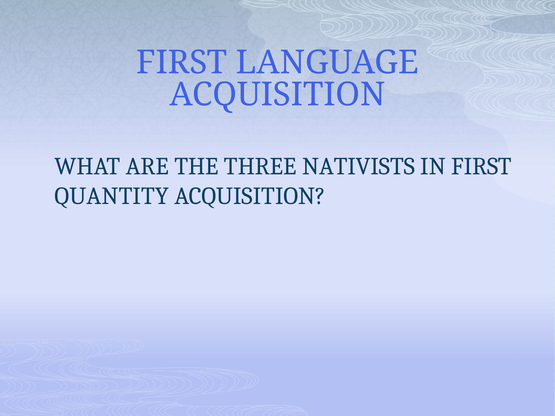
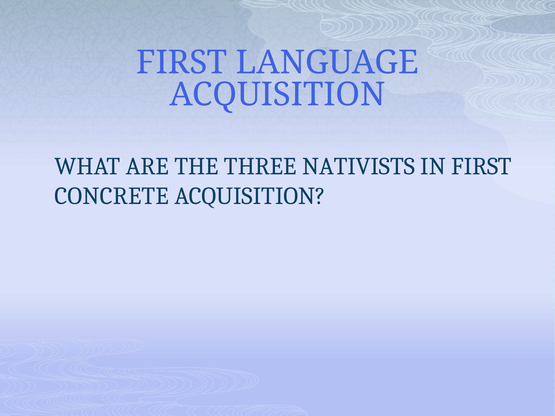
QUANTITY: QUANTITY -> CONCRETE
